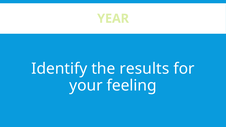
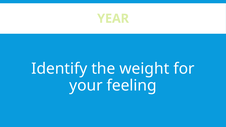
results: results -> weight
